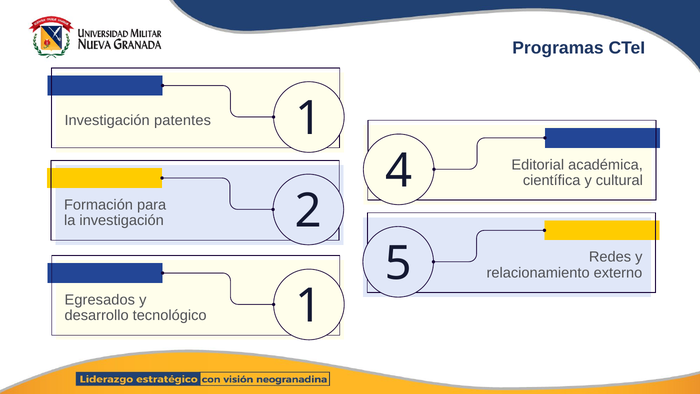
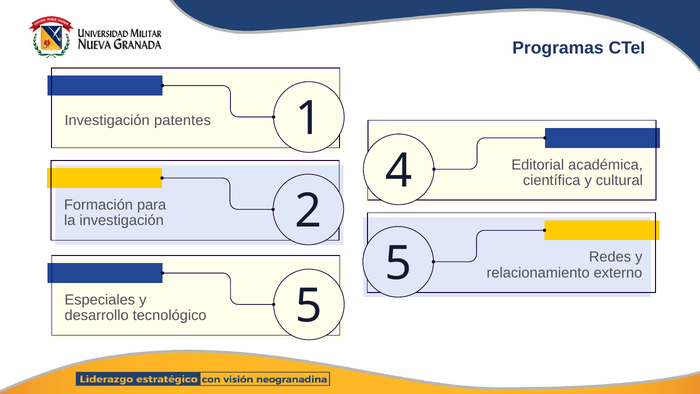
Egresados: Egresados -> Especiales
tecnológico 1: 1 -> 5
